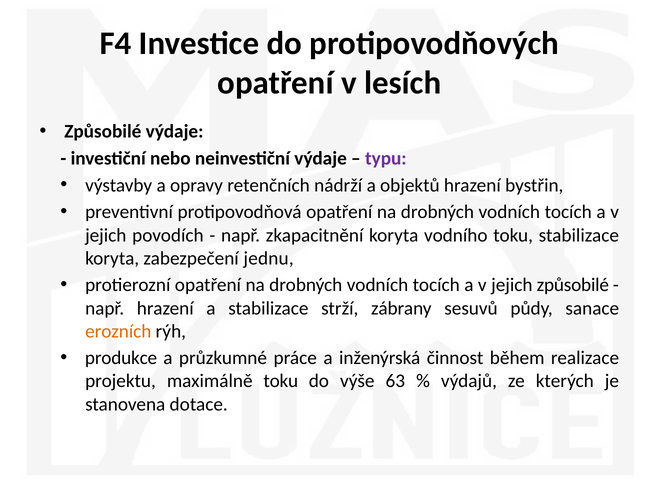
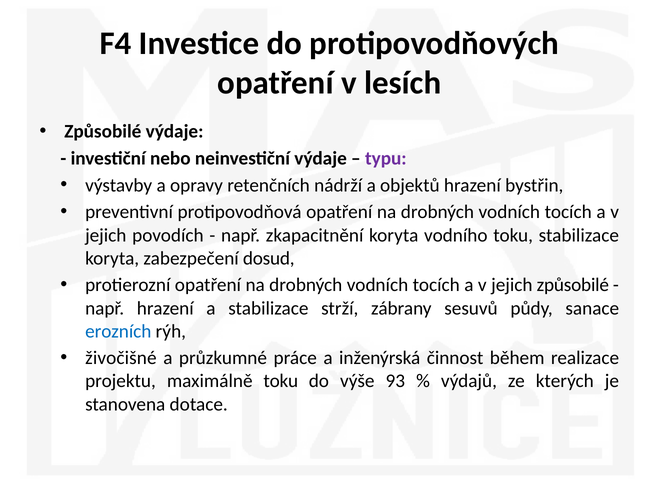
jednu: jednu -> dosud
erozních colour: orange -> blue
produkce: produkce -> živočišné
63: 63 -> 93
